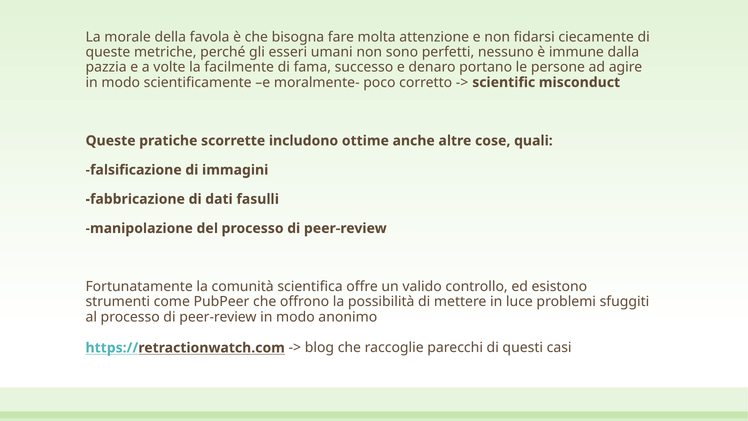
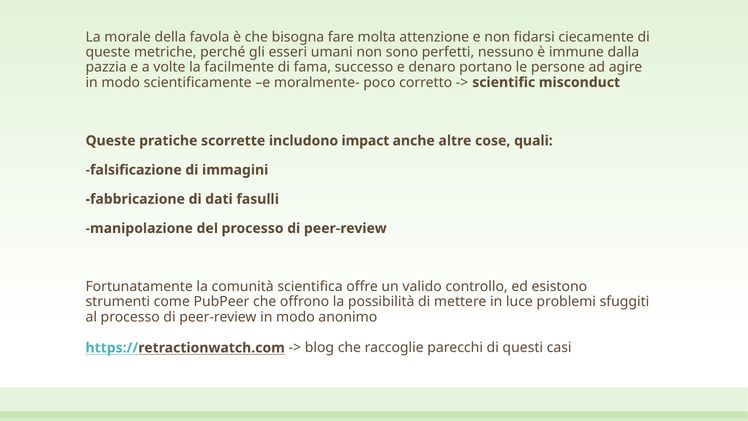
ottime: ottime -> impact
